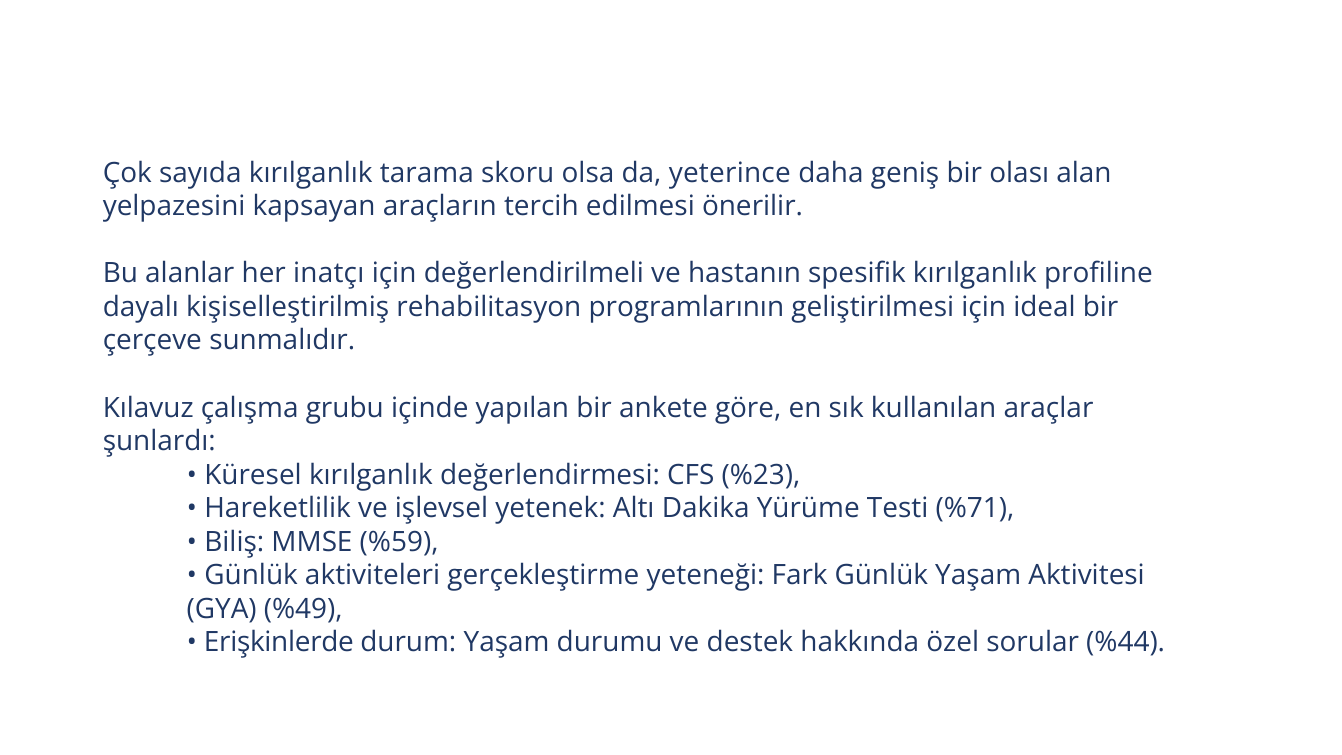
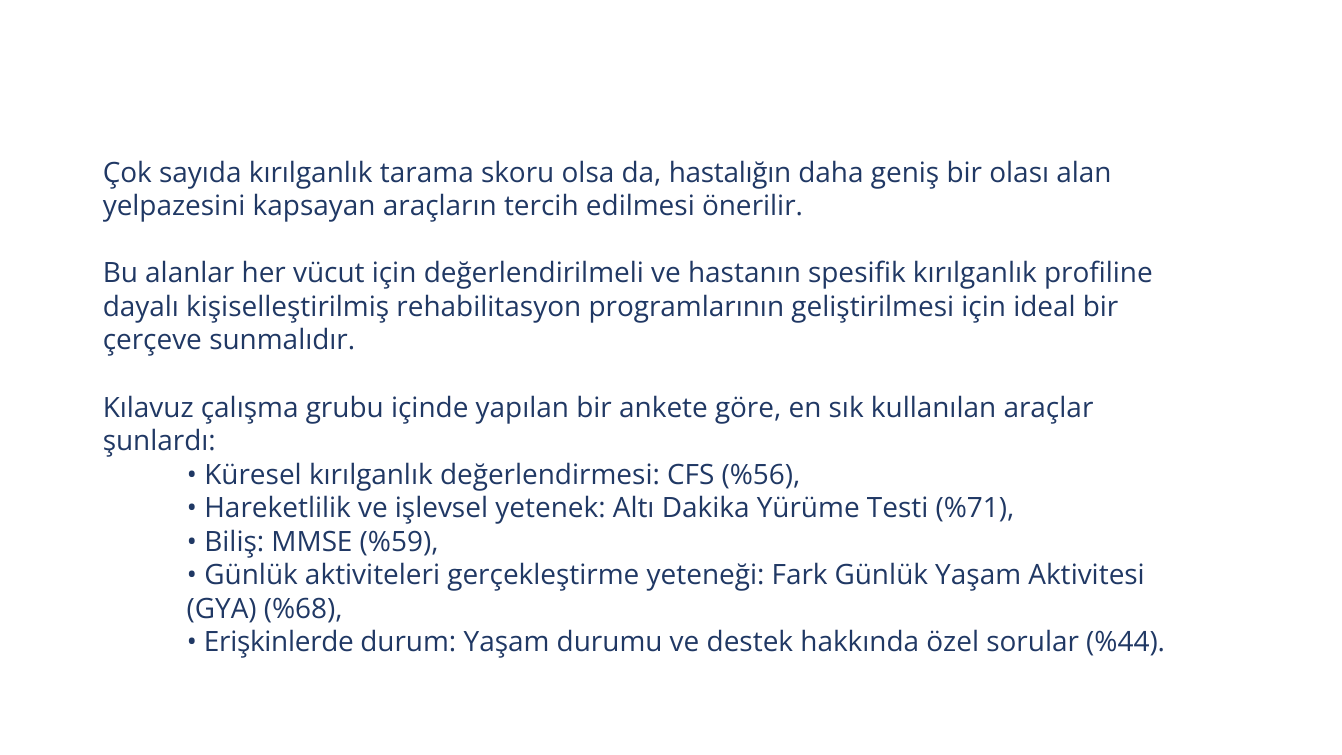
yeterince: yeterince -> hastalığın
inatçı: inatçı -> vücut
%23: %23 -> %56
%49: %49 -> %68
